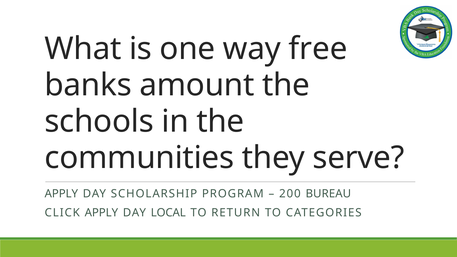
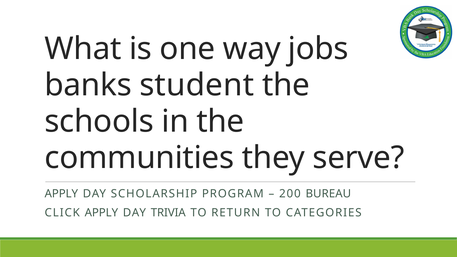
free: free -> jobs
amount: amount -> student
LOCAL: LOCAL -> TRIVIA
